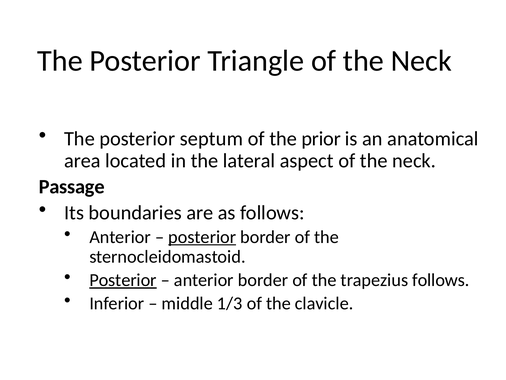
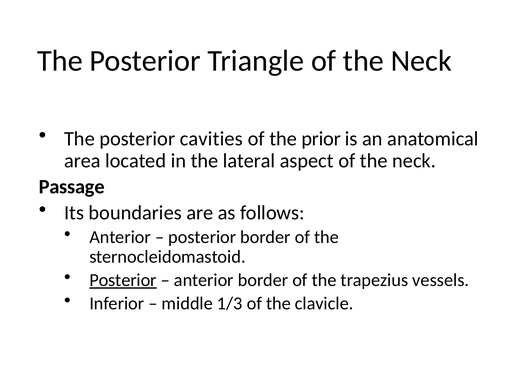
septum: septum -> cavities
posterior at (202, 237) underline: present -> none
trapezius follows: follows -> vessels
